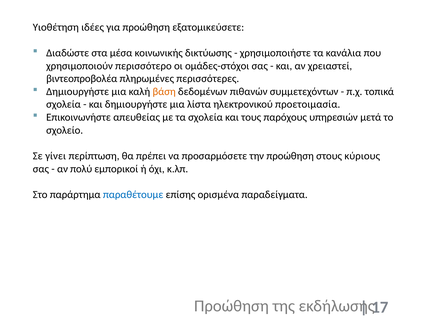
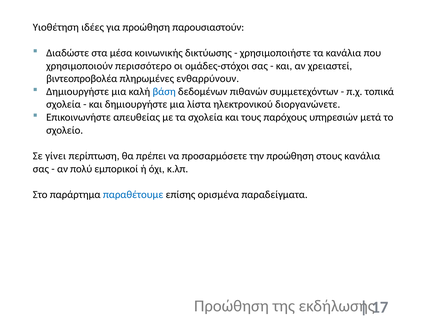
εξατομικεύσετε: εξατομικεύσετε -> παρουσιαστούν
περισσότερες: περισσότερες -> ενθαρρύνουν
βάση colour: orange -> blue
προετοιμασία: προετοιμασία -> διοργανώνετε
στους κύριους: κύριους -> κανάλια
